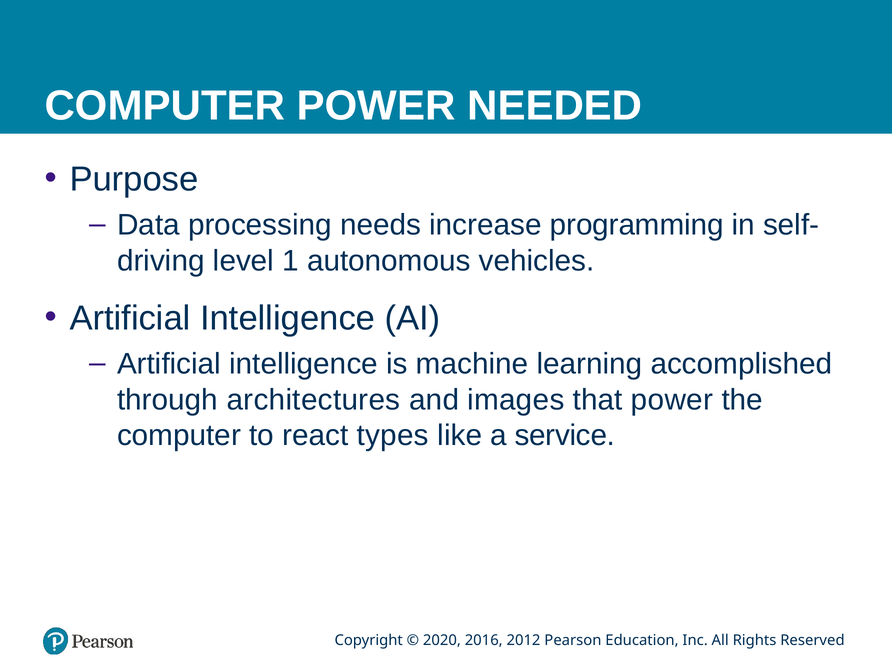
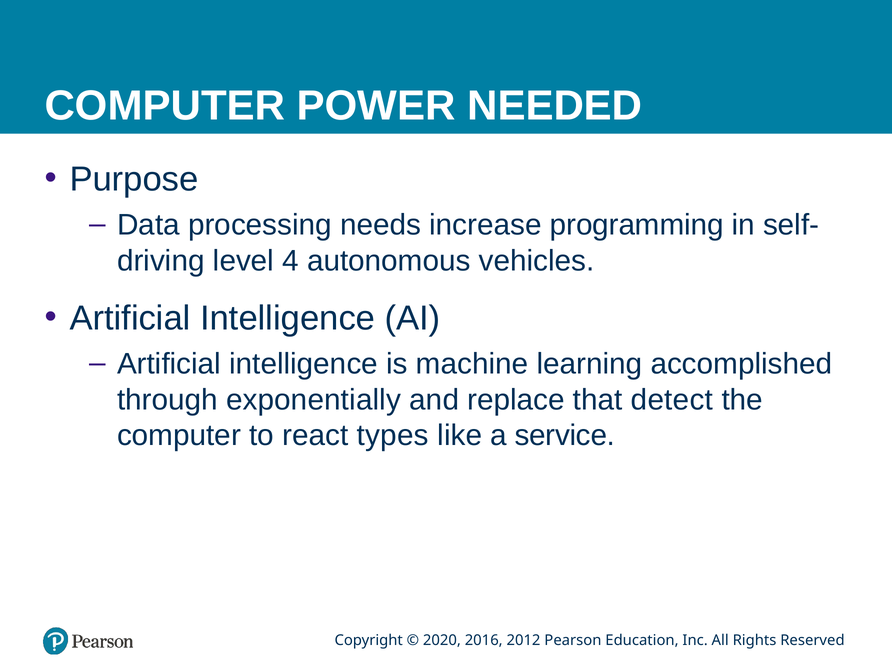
1: 1 -> 4
architectures: architectures -> exponentially
images: images -> replace
that power: power -> detect
